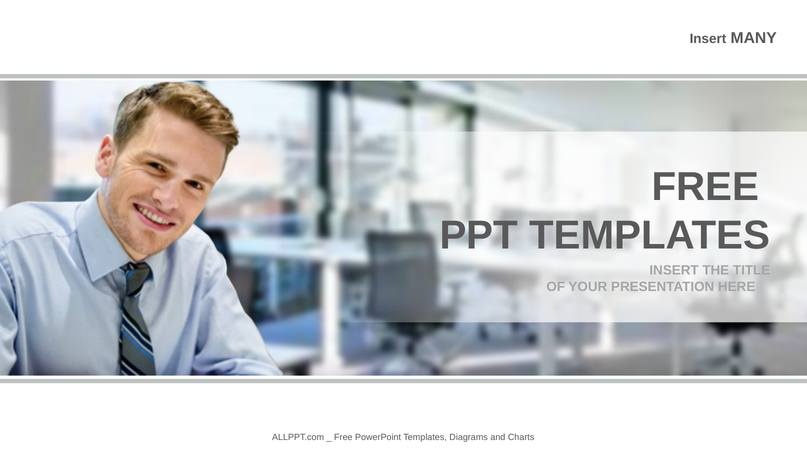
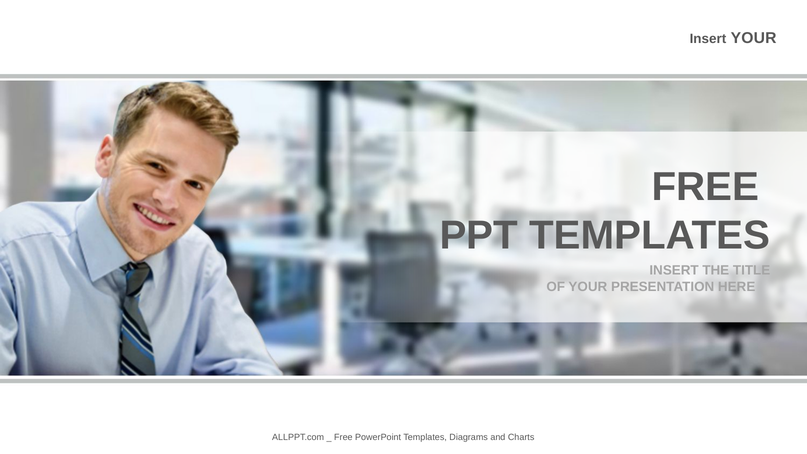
Insert MANY: MANY -> YOUR
